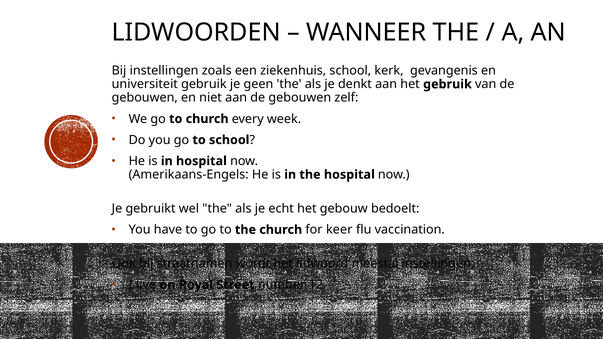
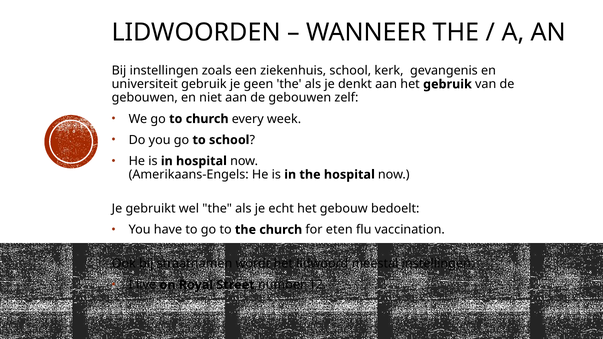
keer: keer -> eten
